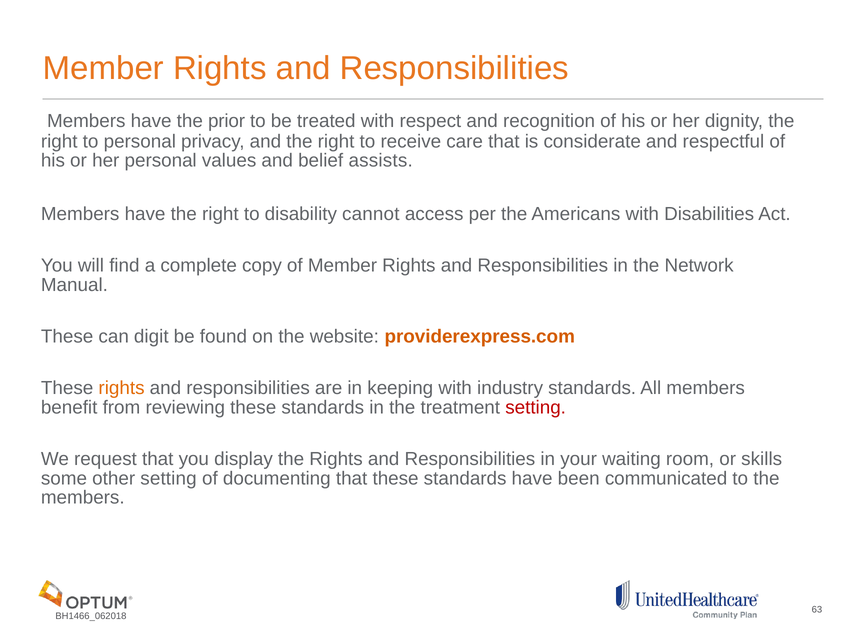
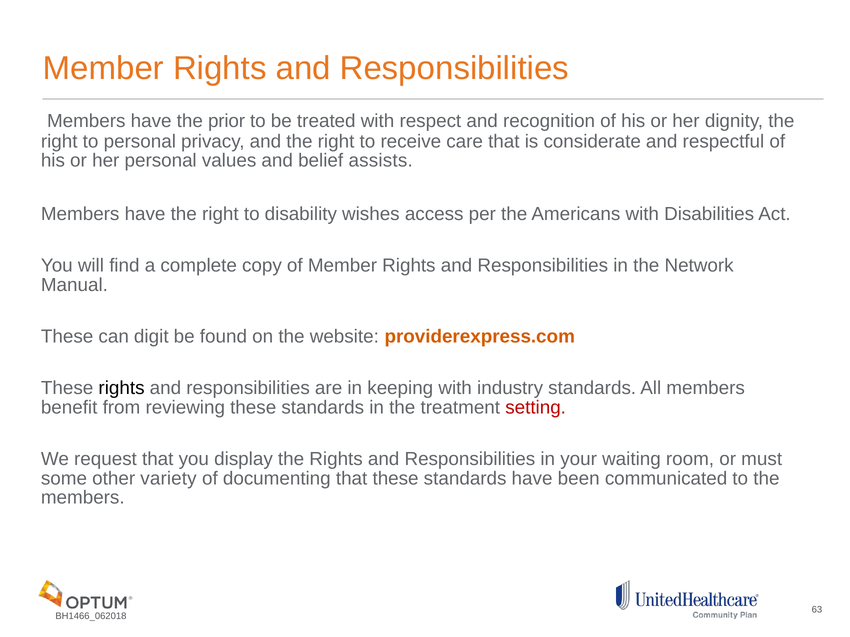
cannot: cannot -> wishes
rights at (122, 388) colour: orange -> black
skills: skills -> must
other setting: setting -> variety
